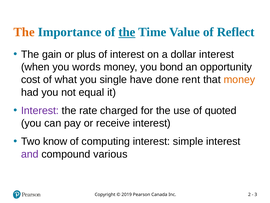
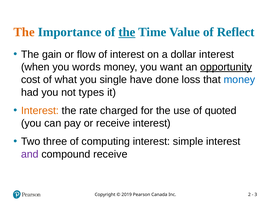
plus: plus -> flow
bond: bond -> want
opportunity underline: none -> present
rent: rent -> loss
money at (239, 80) colour: orange -> blue
equal: equal -> types
Interest at (40, 110) colour: purple -> orange
know: know -> three
compound various: various -> receive
